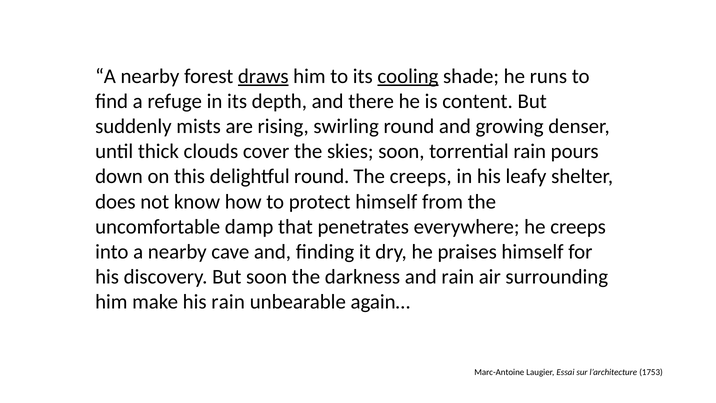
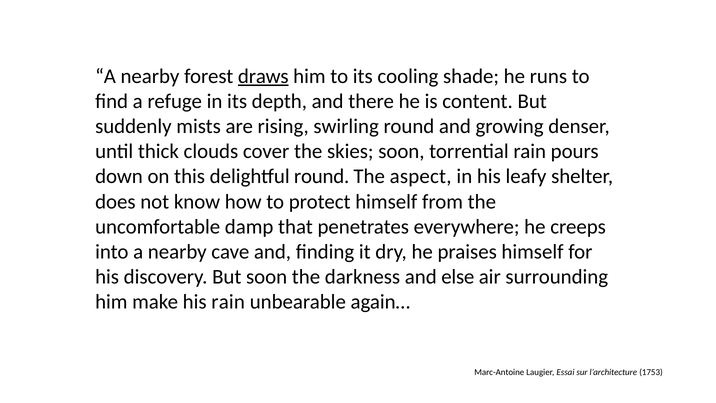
cooling underline: present -> none
The creeps: creeps -> aspect
and rain: rain -> else
